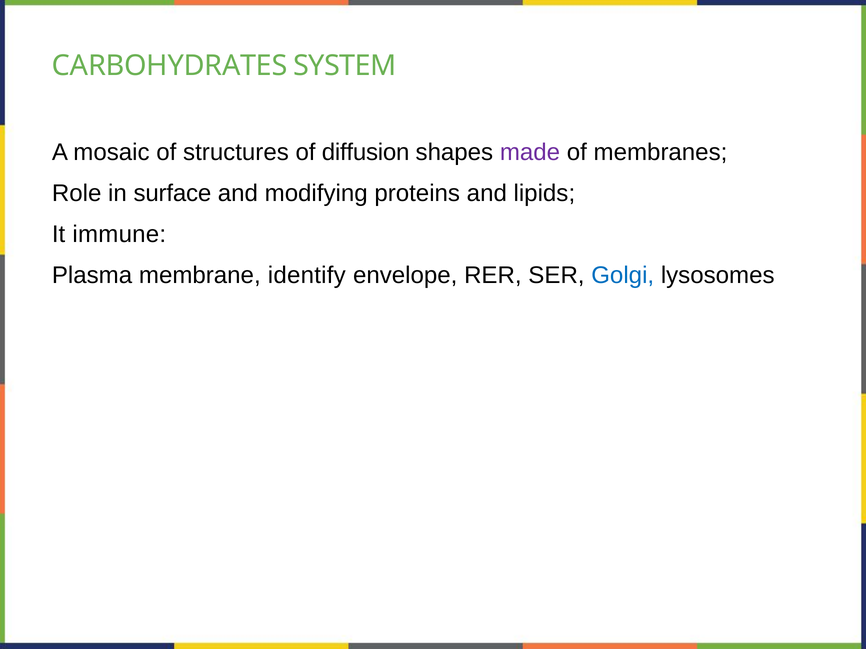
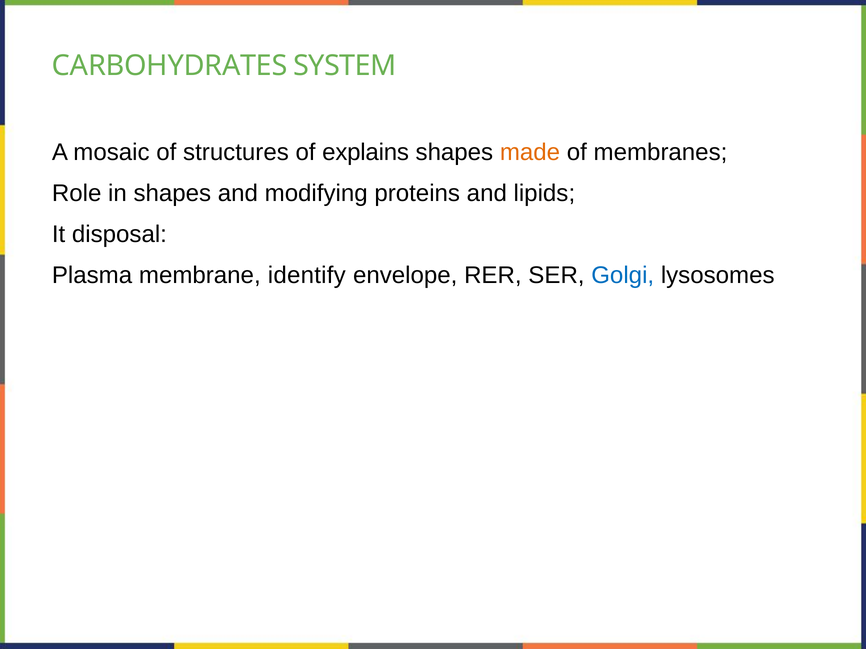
diffusion: diffusion -> explains
made colour: purple -> orange
in surface: surface -> shapes
immune: immune -> disposal
